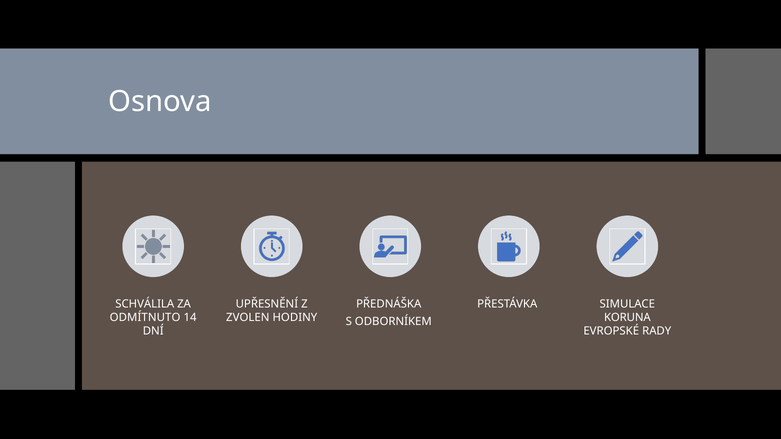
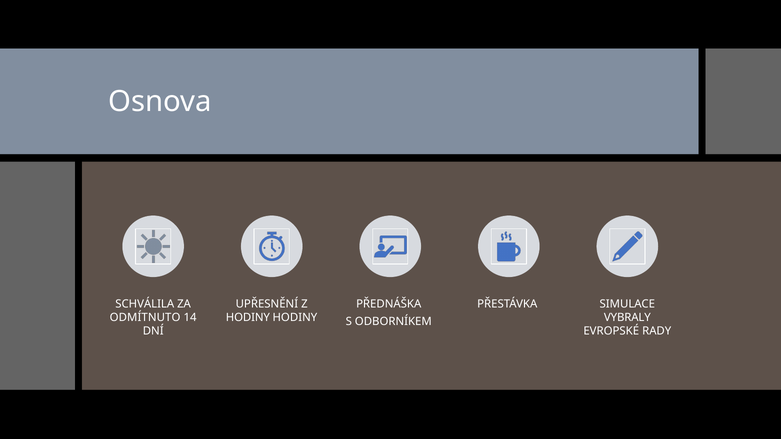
ZVOLEN at (248, 318): ZVOLEN -> HODINY
KORUNA: KORUNA -> VYBRALY
